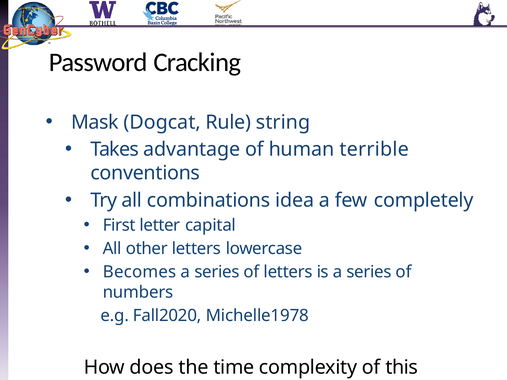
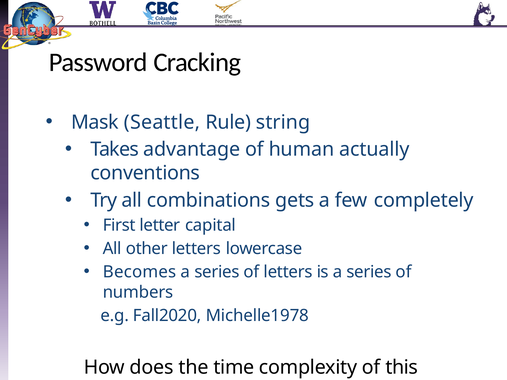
Dogcat: Dogcat -> Seattle
terrible: terrible -> actually
idea: idea -> gets
